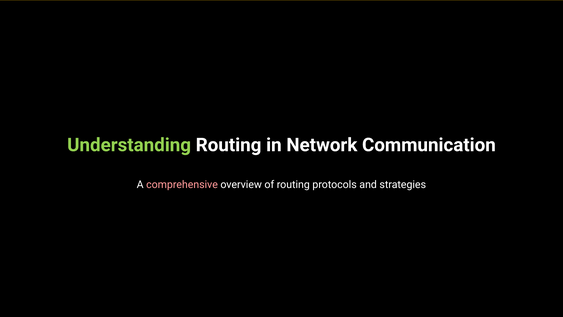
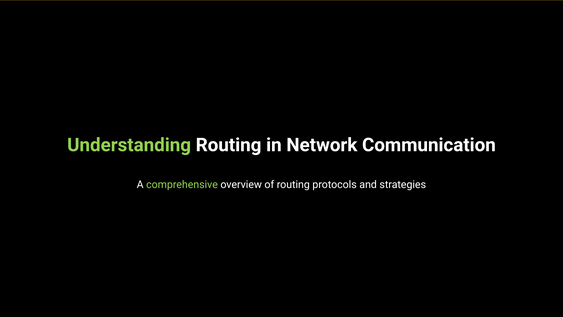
comprehensive colour: pink -> light green
